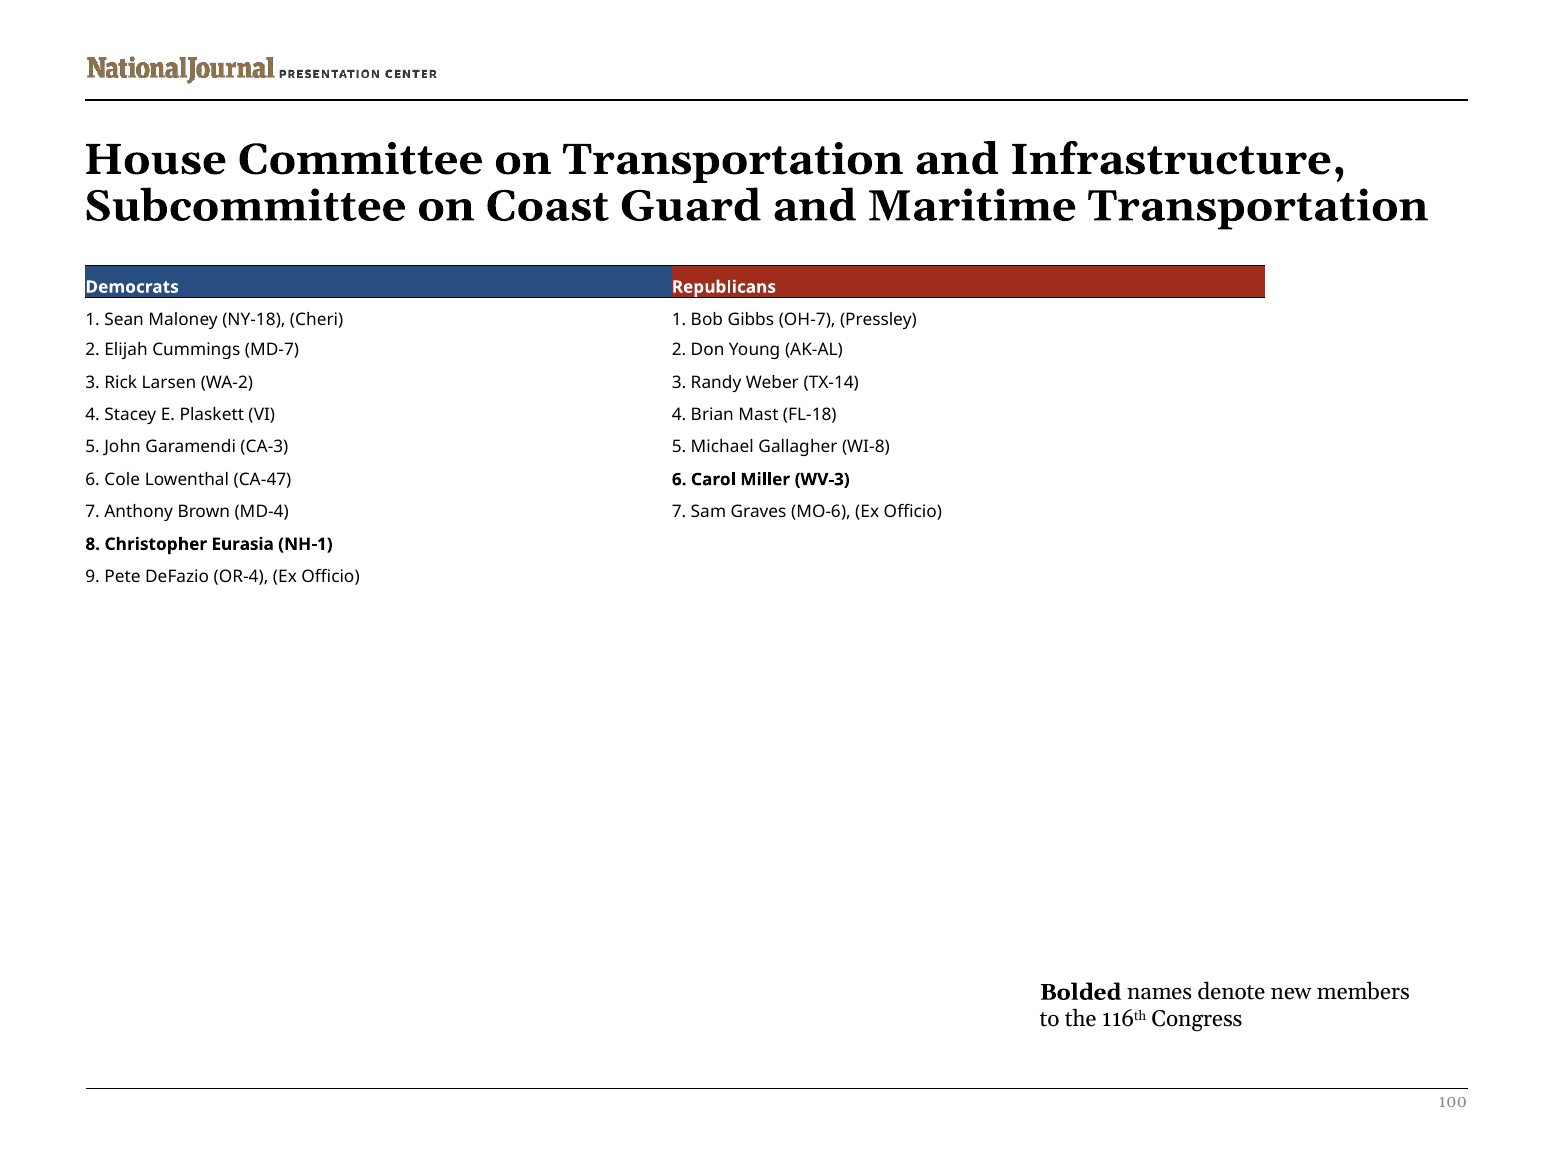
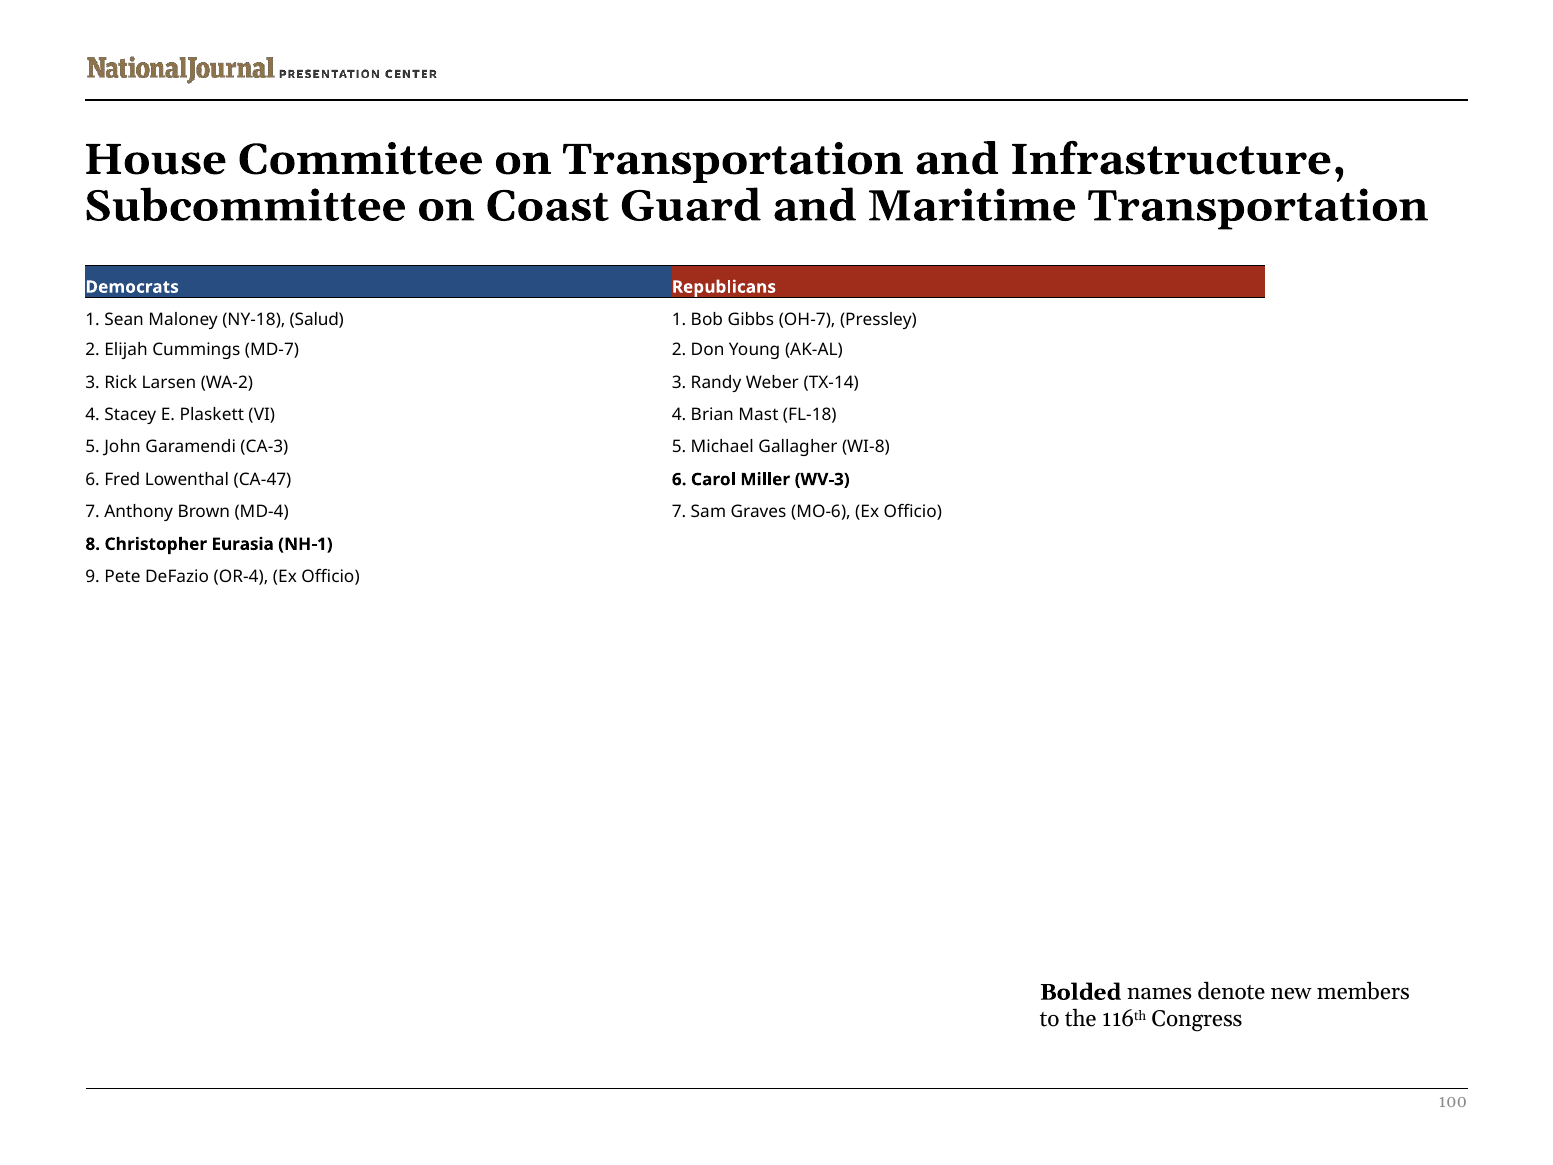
Cheri: Cheri -> Salud
Cole: Cole -> Fred
